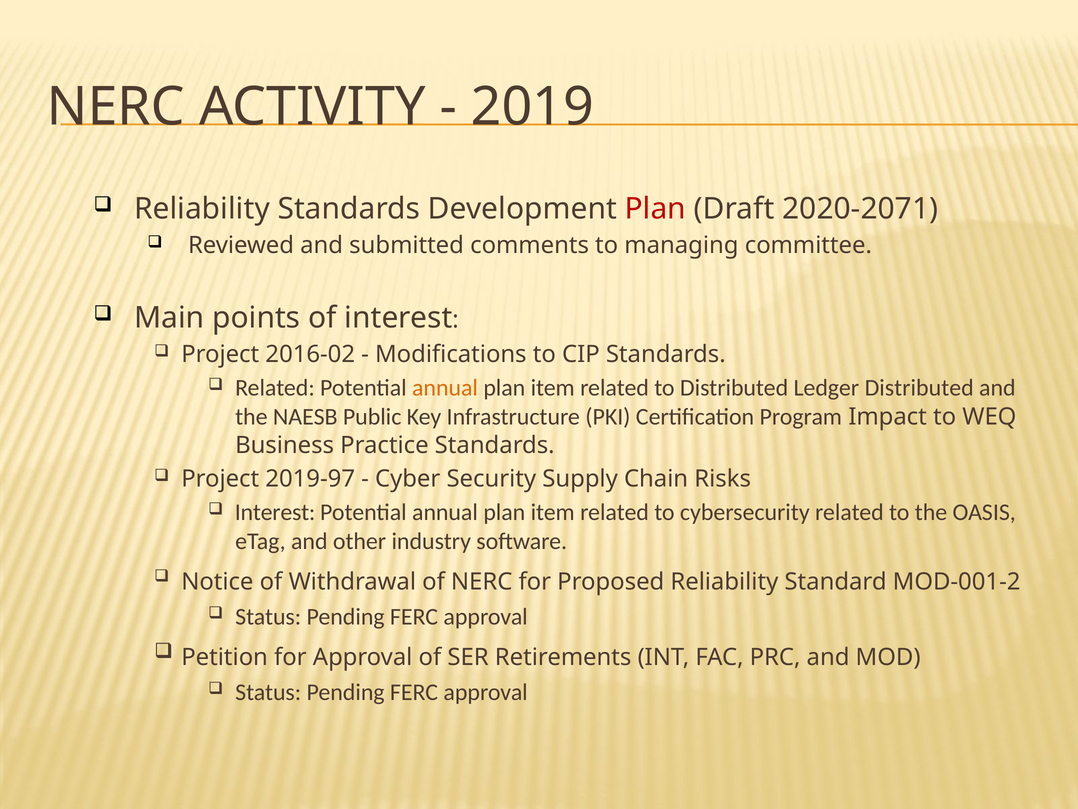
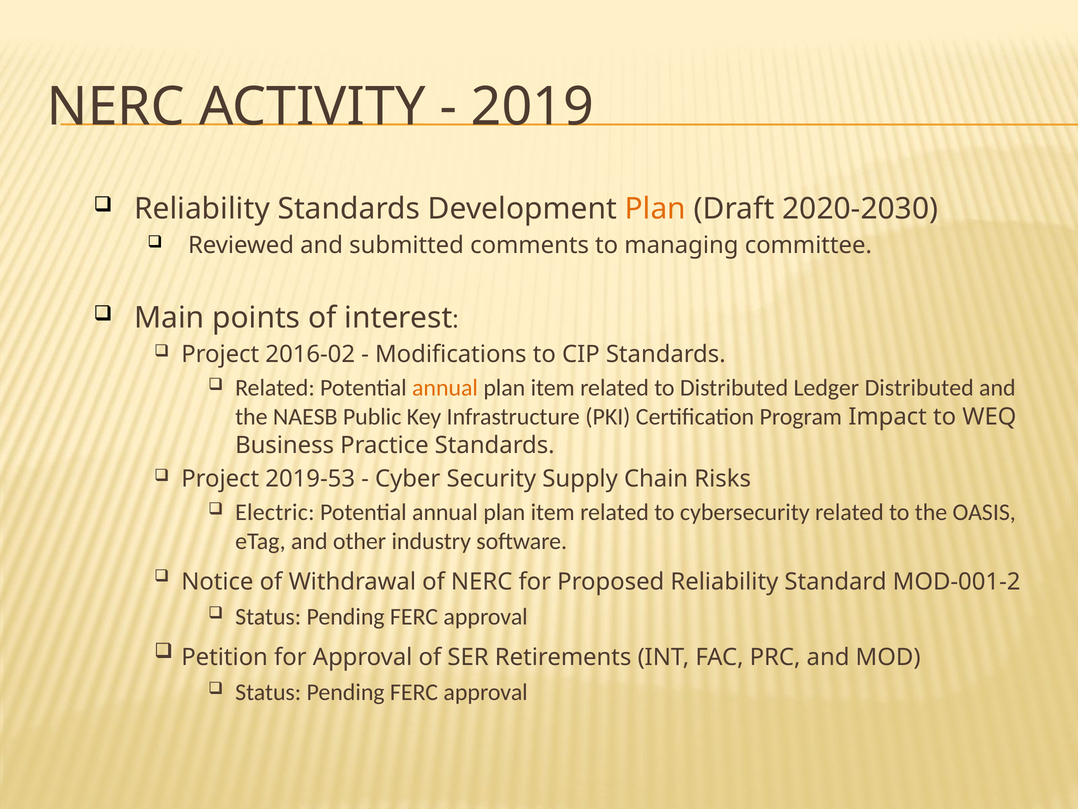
Plan at (655, 209) colour: red -> orange
2020-2071: 2020-2071 -> 2020-2030
2019-97: 2019-97 -> 2019-53
Interest at (275, 512): Interest -> Electric
